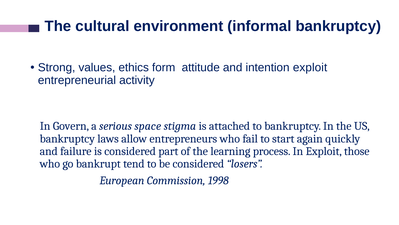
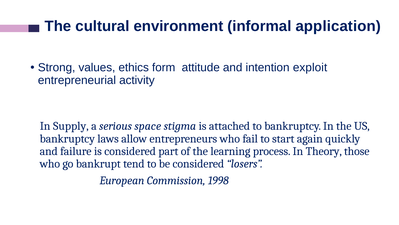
informal bankruptcy: bankruptcy -> application
Govern: Govern -> Supply
In Exploit: Exploit -> Theory
